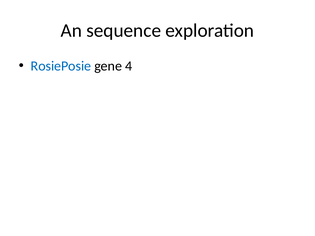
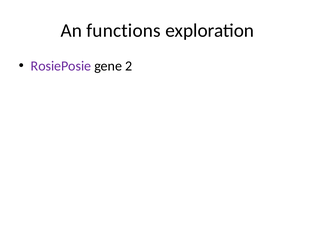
sequence: sequence -> functions
RosiePosie colour: blue -> purple
4: 4 -> 2
